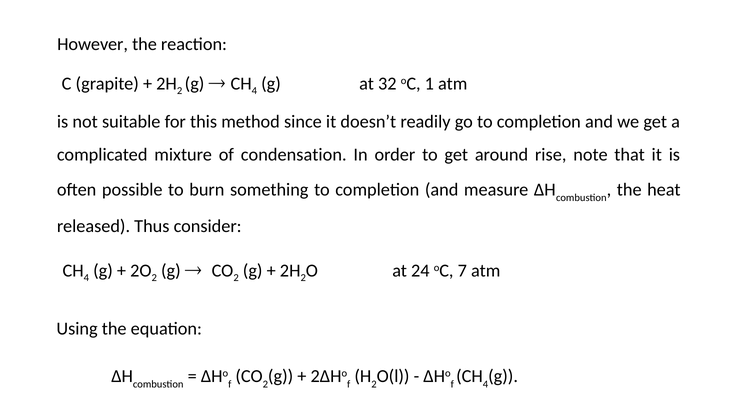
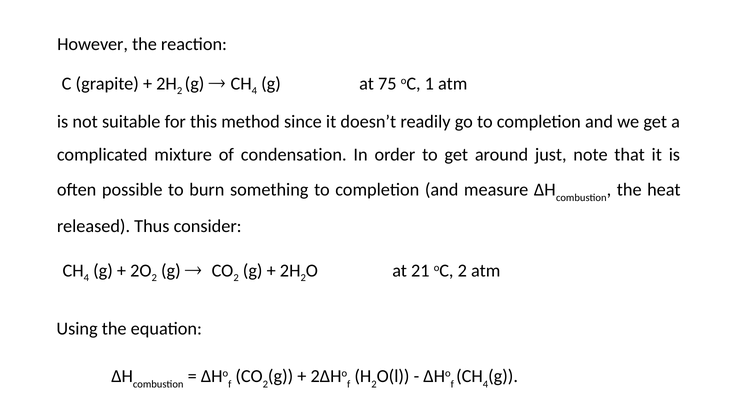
32: 32 -> 75
rise: rise -> just
24: 24 -> 21
oC 7: 7 -> 2
